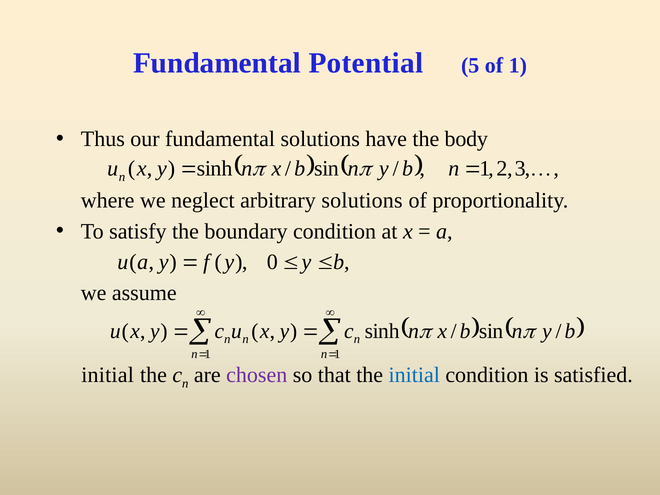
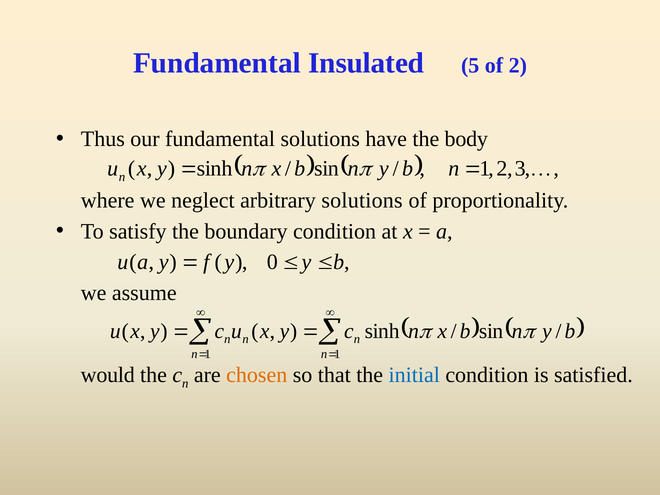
Potential: Potential -> Insulated
of 1: 1 -> 2
initial at (108, 375): initial -> would
chosen colour: purple -> orange
